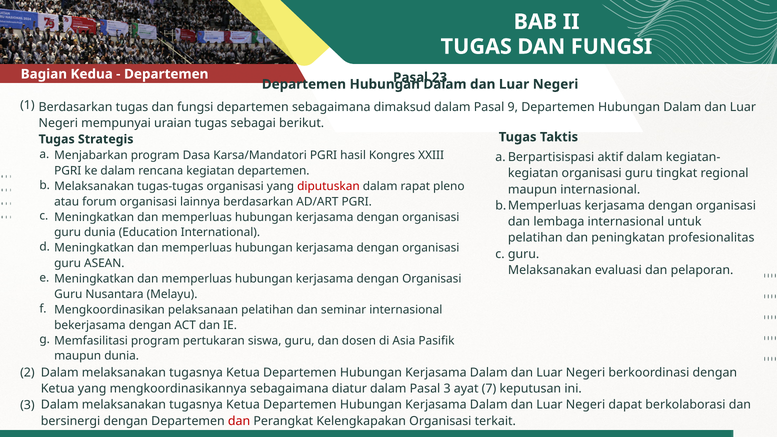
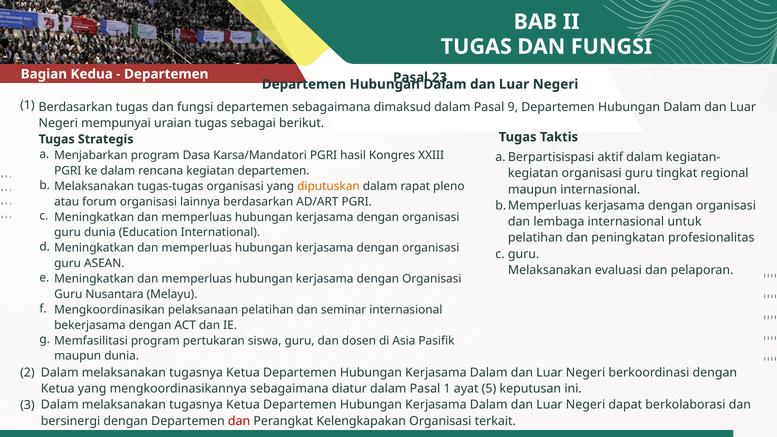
diputuskan colour: red -> orange
Pasal 3: 3 -> 1
7: 7 -> 5
